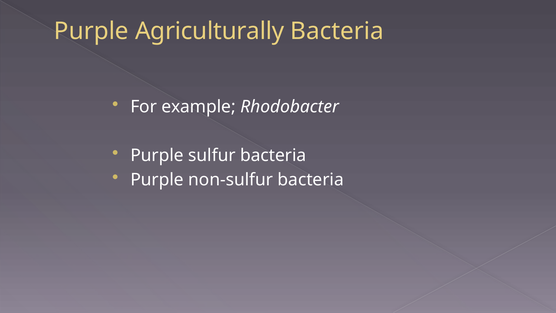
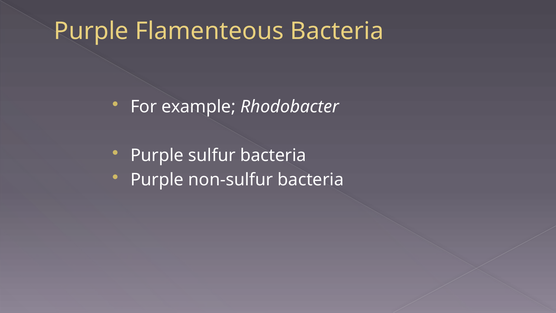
Agriculturally: Agriculturally -> Flamenteous
